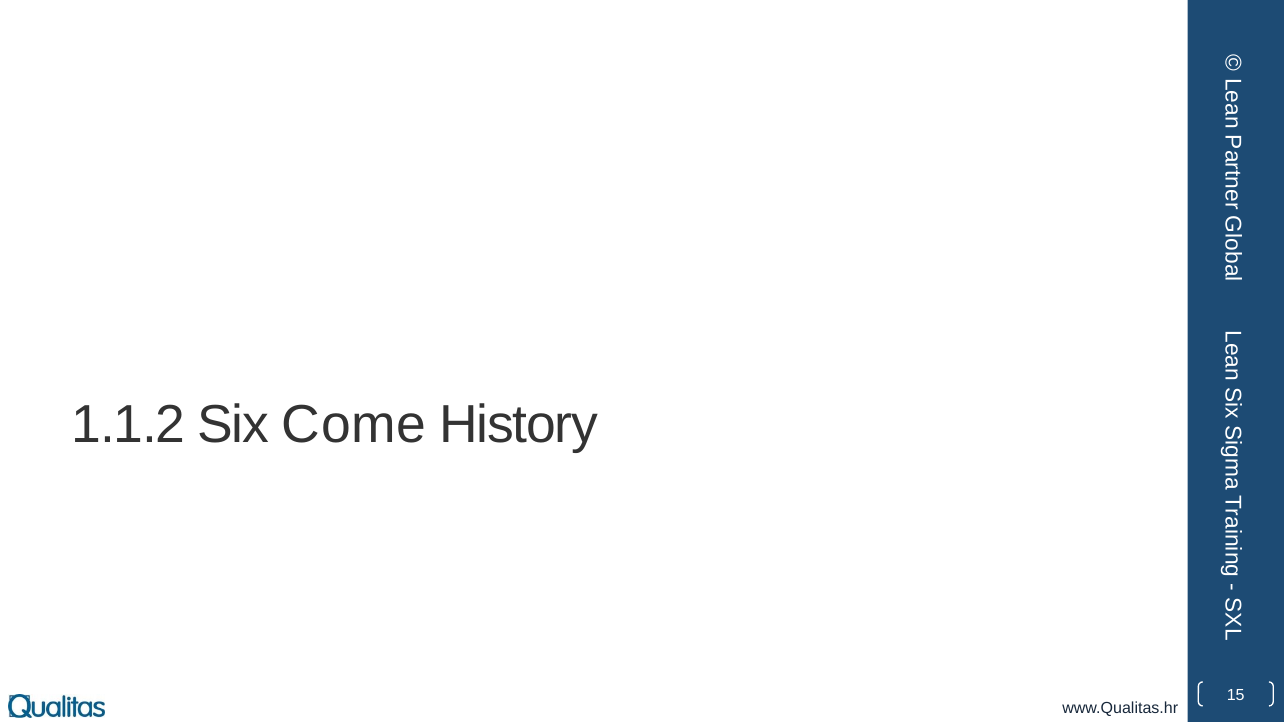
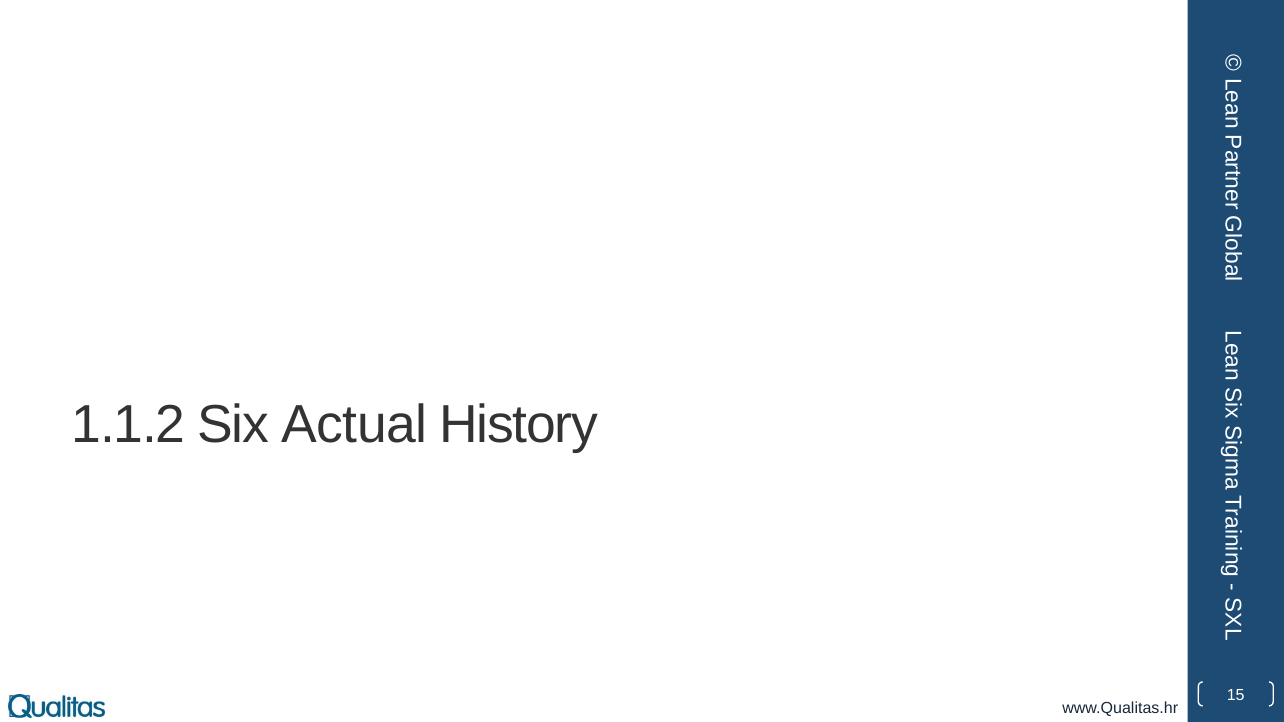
Come: Come -> Actual
